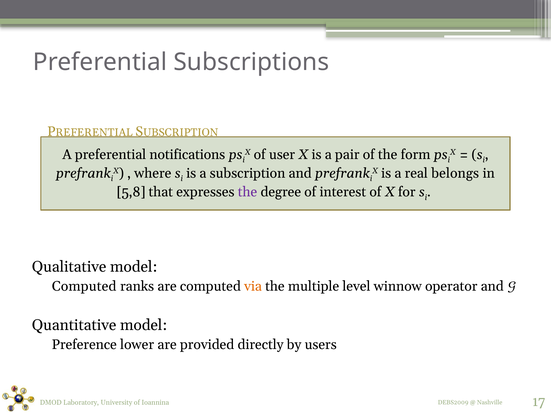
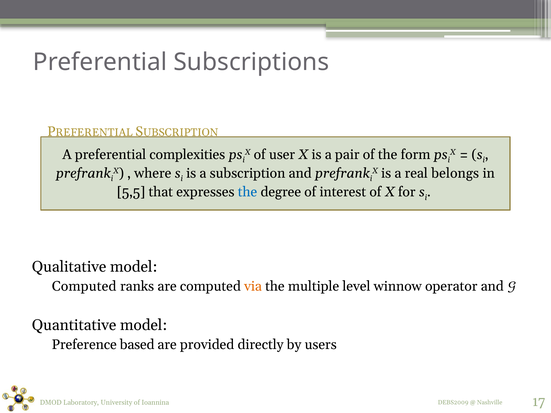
notifications: notifications -> complexities
5,8: 5,8 -> 5,5
the at (248, 192) colour: purple -> blue
lower: lower -> based
